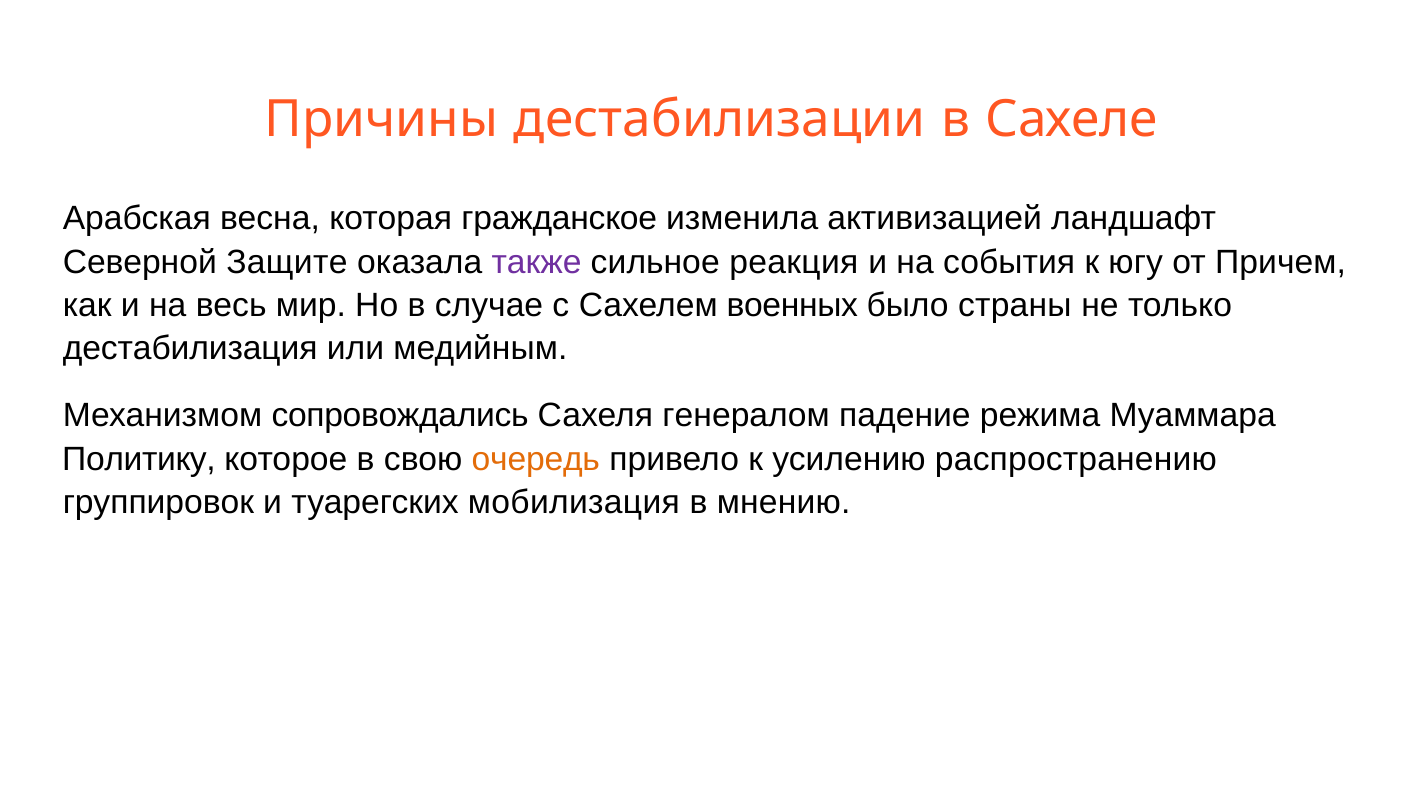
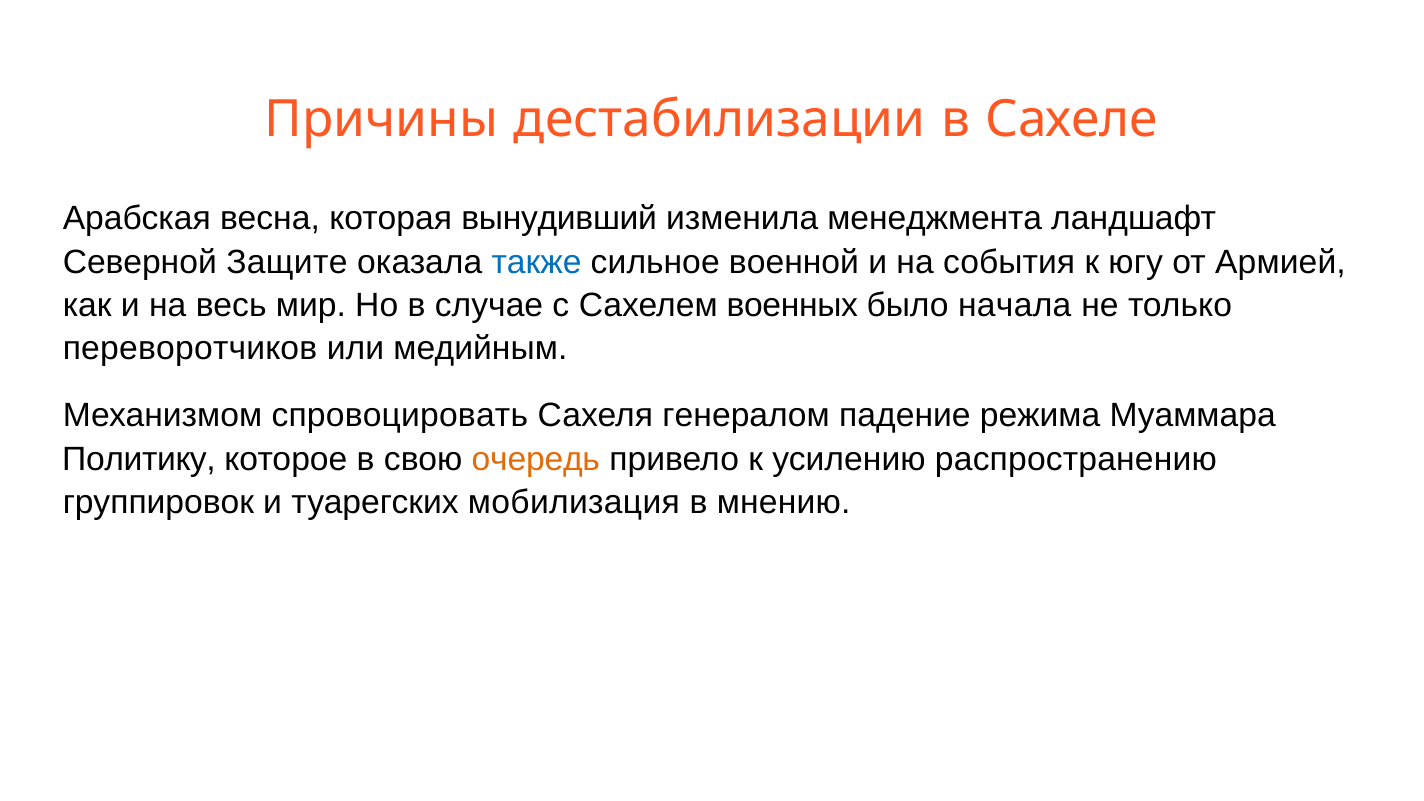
гражданское: гражданское -> вынудивший
активизацией: активизацией -> менеджмента
также colour: purple -> blue
реакция: реакция -> военной
Причем: Причем -> Армией
страны: страны -> начала
дестабилизация: дестабилизация -> переворотчиков
сопровождались: сопровождались -> спровоцировать
